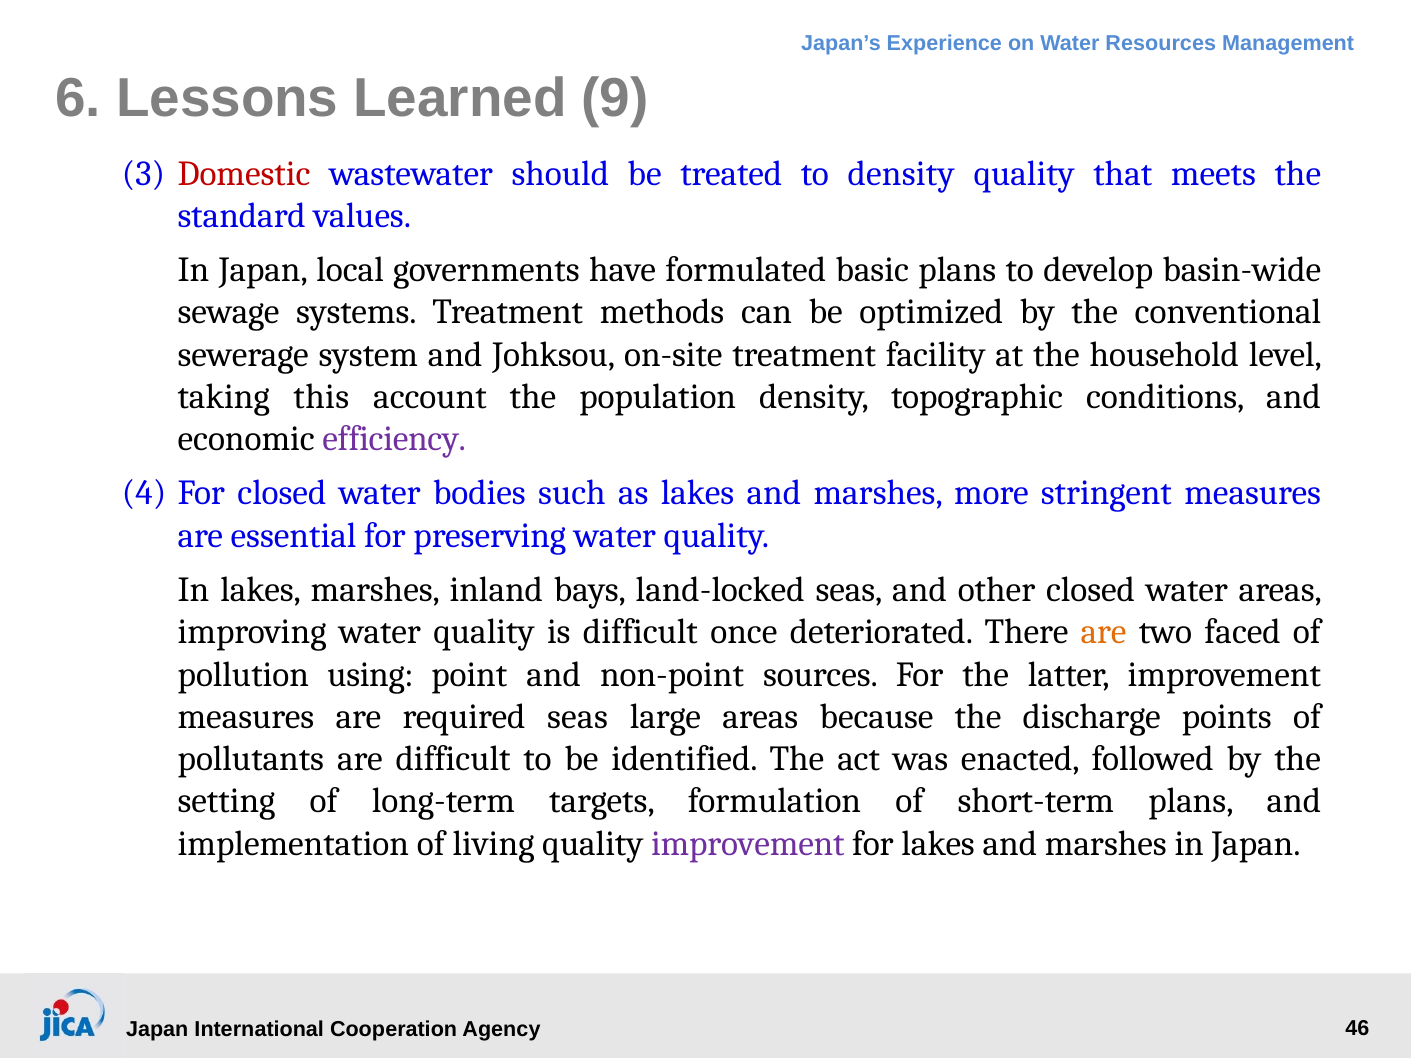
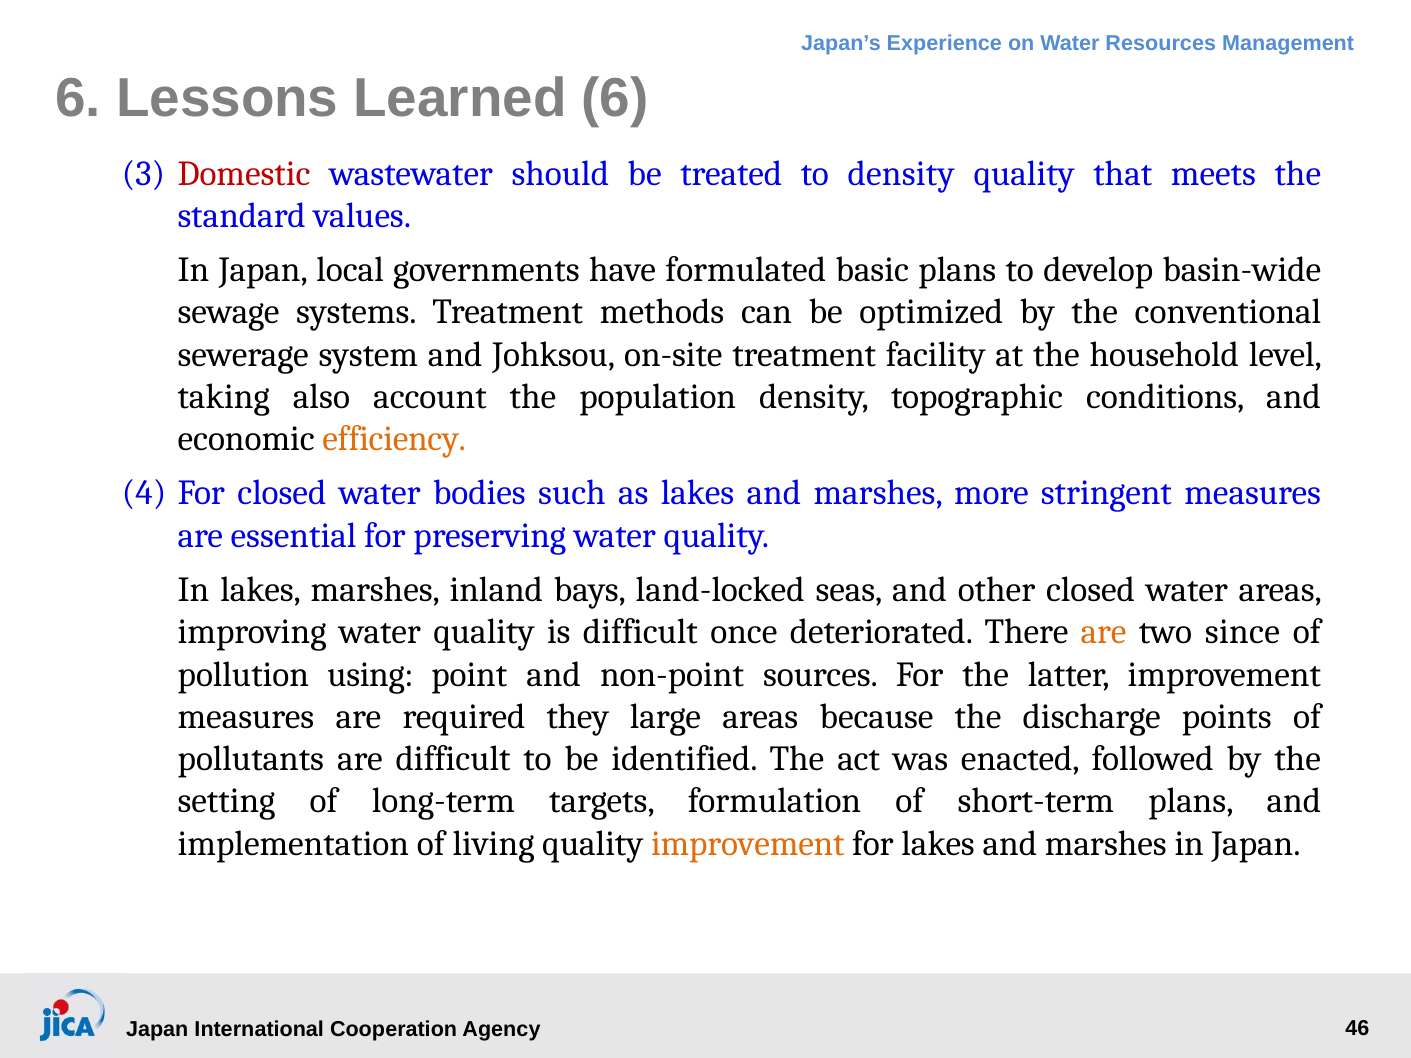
Learned 9: 9 -> 6
this: this -> also
efficiency colour: purple -> orange
faced: faced -> since
required seas: seas -> they
improvement at (748, 844) colour: purple -> orange
